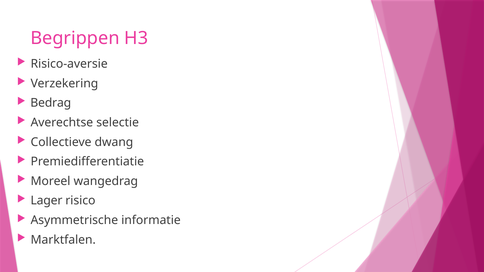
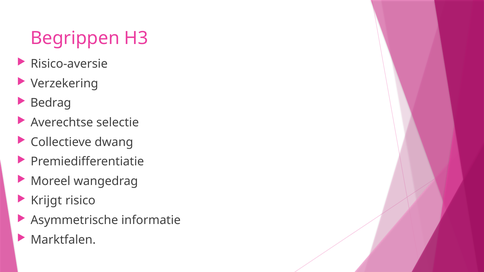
Lager: Lager -> Krijgt
